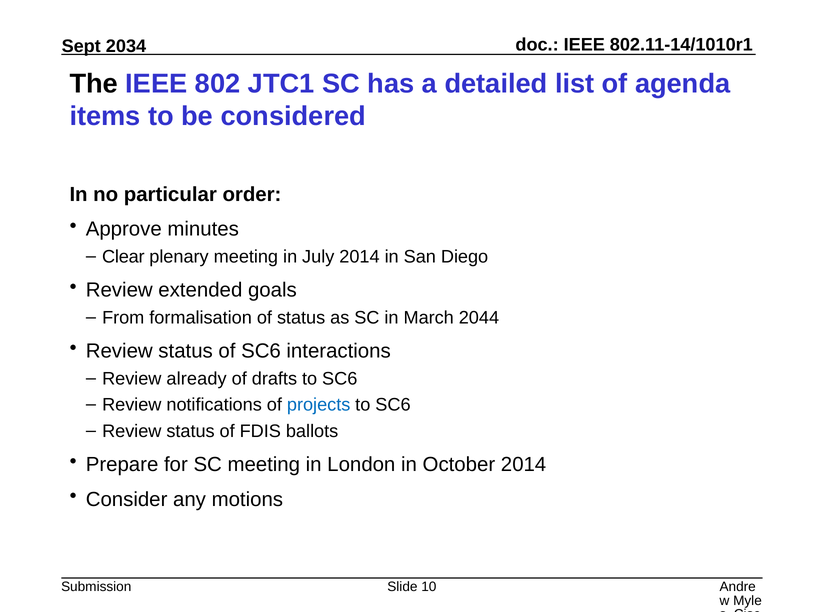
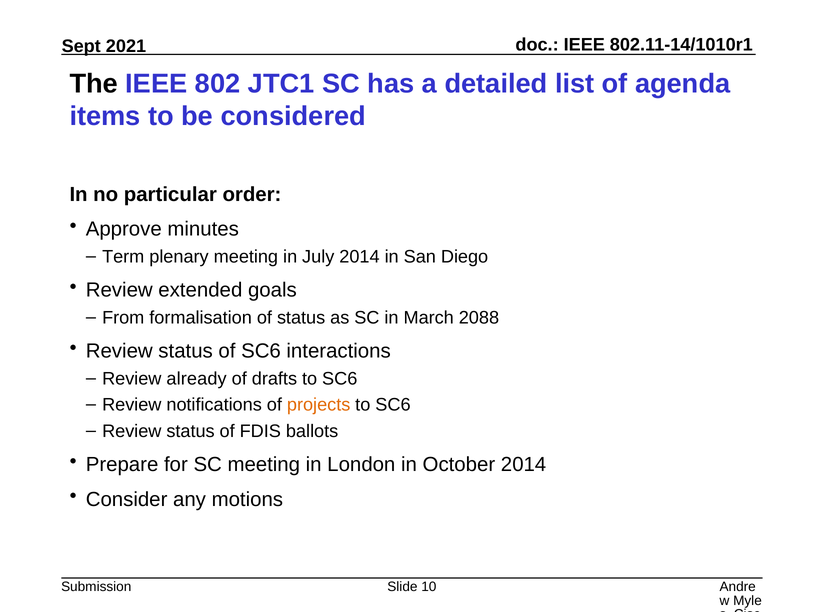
2034: 2034 -> 2021
Clear: Clear -> Term
2044: 2044 -> 2088
projects colour: blue -> orange
